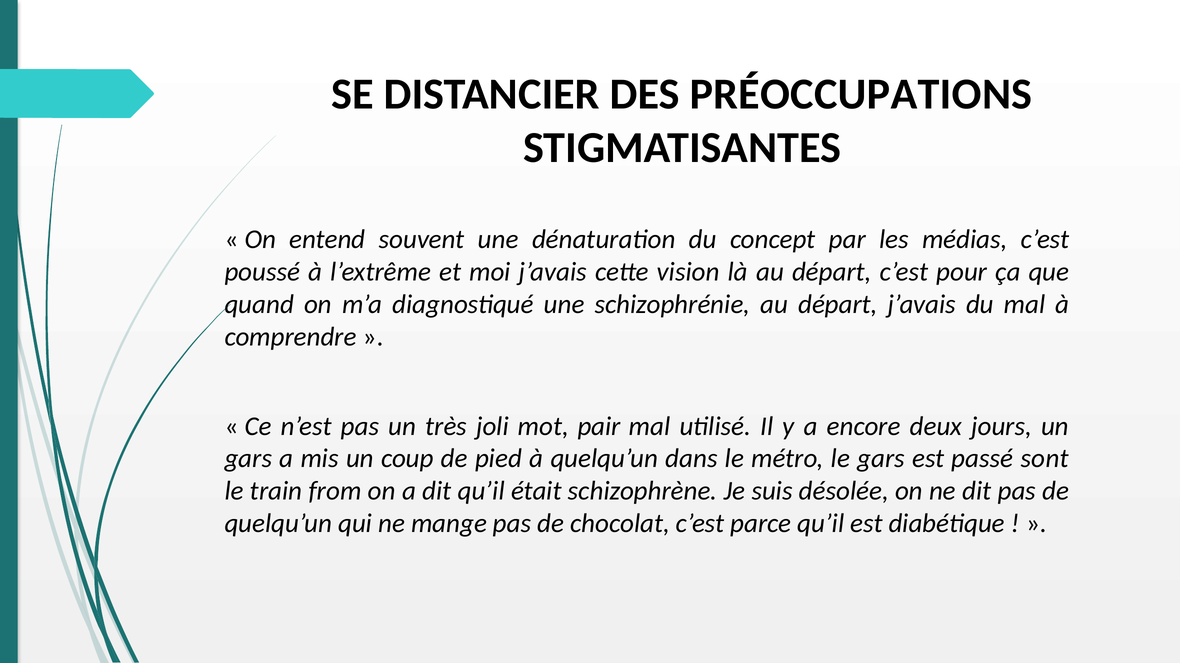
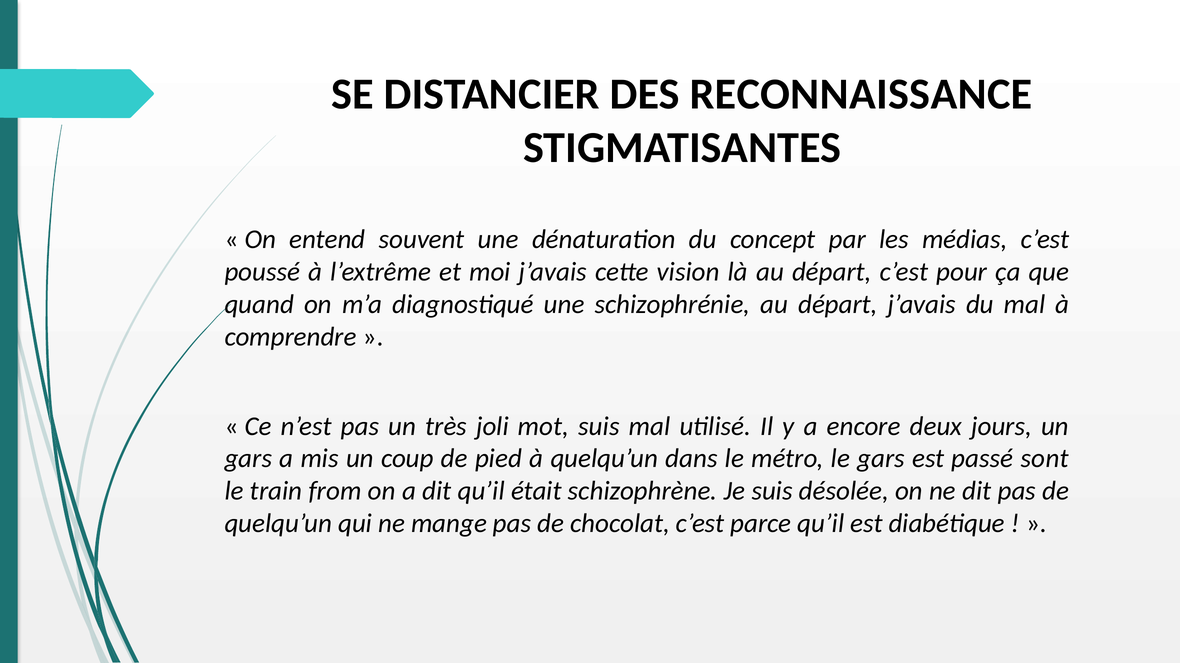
PRÉOCCUPATIONS: PRÉOCCUPATIONS -> RECONNAISSANCE
mot pair: pair -> suis
